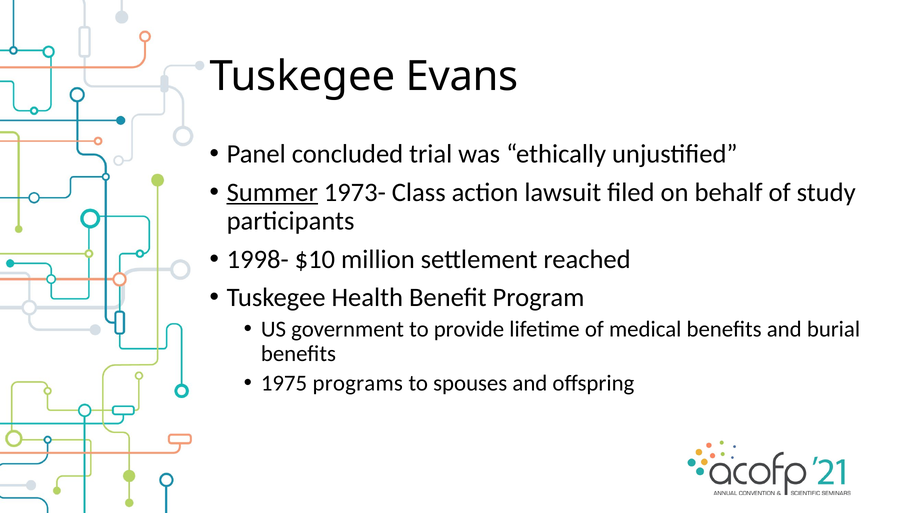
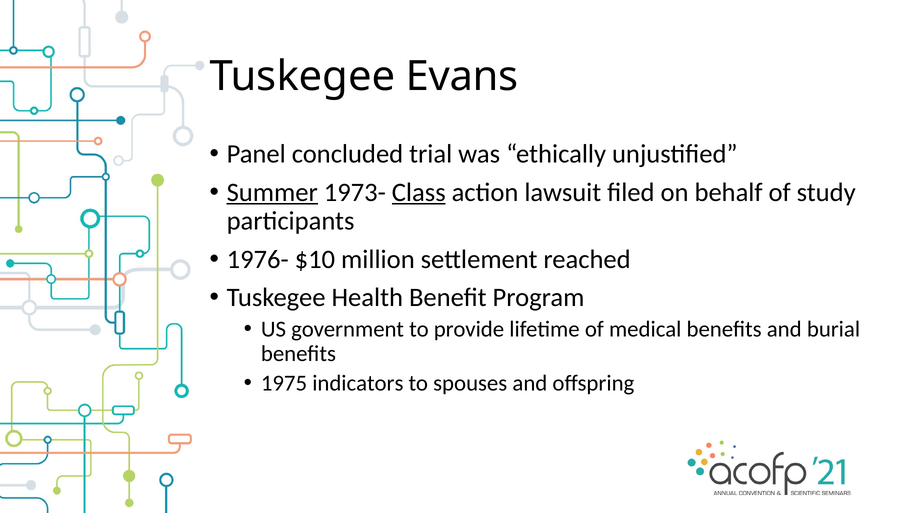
Class underline: none -> present
1998-: 1998- -> 1976-
programs: programs -> indicators
